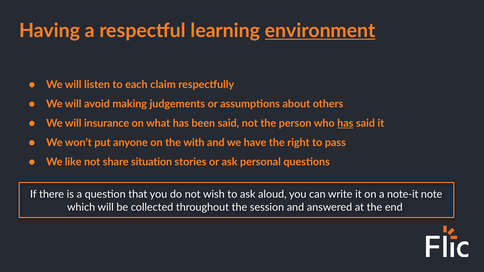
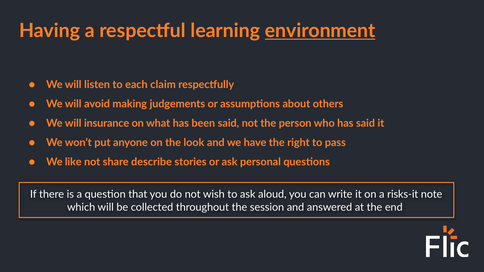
has at (345, 124) underline: present -> none
with: with -> look
situation: situation -> describe
note-it: note-it -> risks-it
